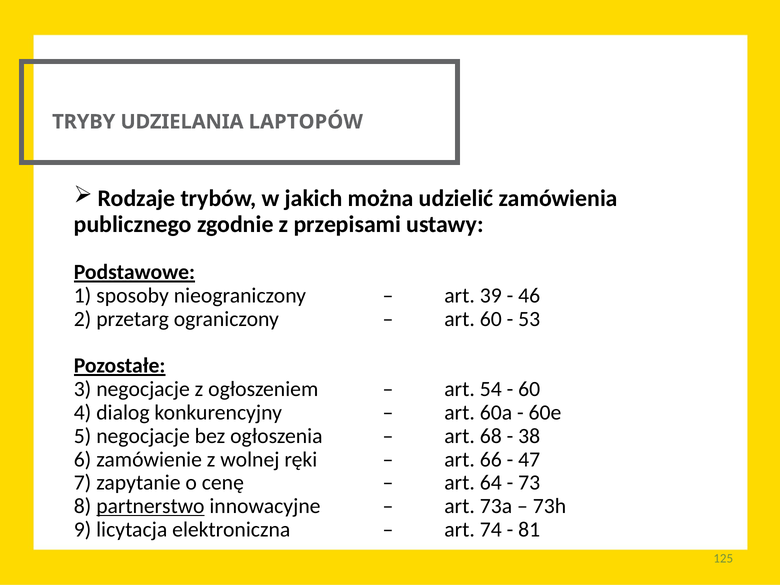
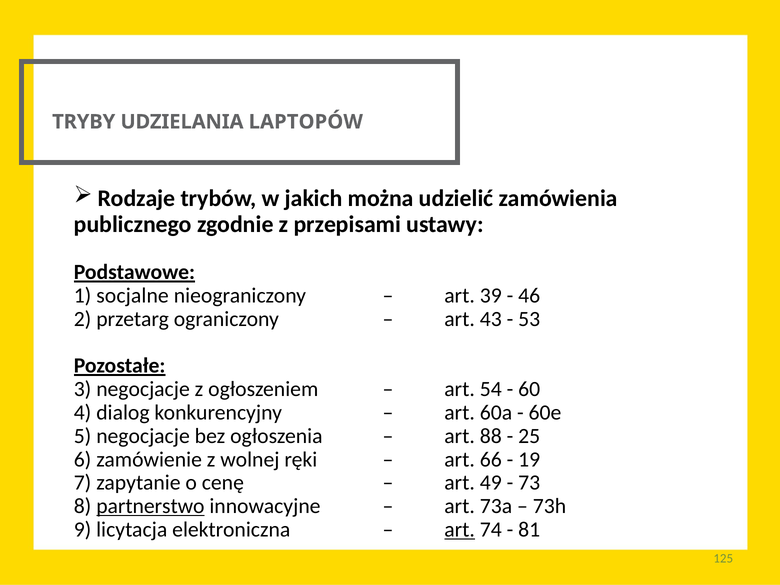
sposoby: sposoby -> socjalne
art 60: 60 -> 43
68: 68 -> 88
38: 38 -> 25
47: 47 -> 19
64: 64 -> 49
art at (460, 530) underline: none -> present
